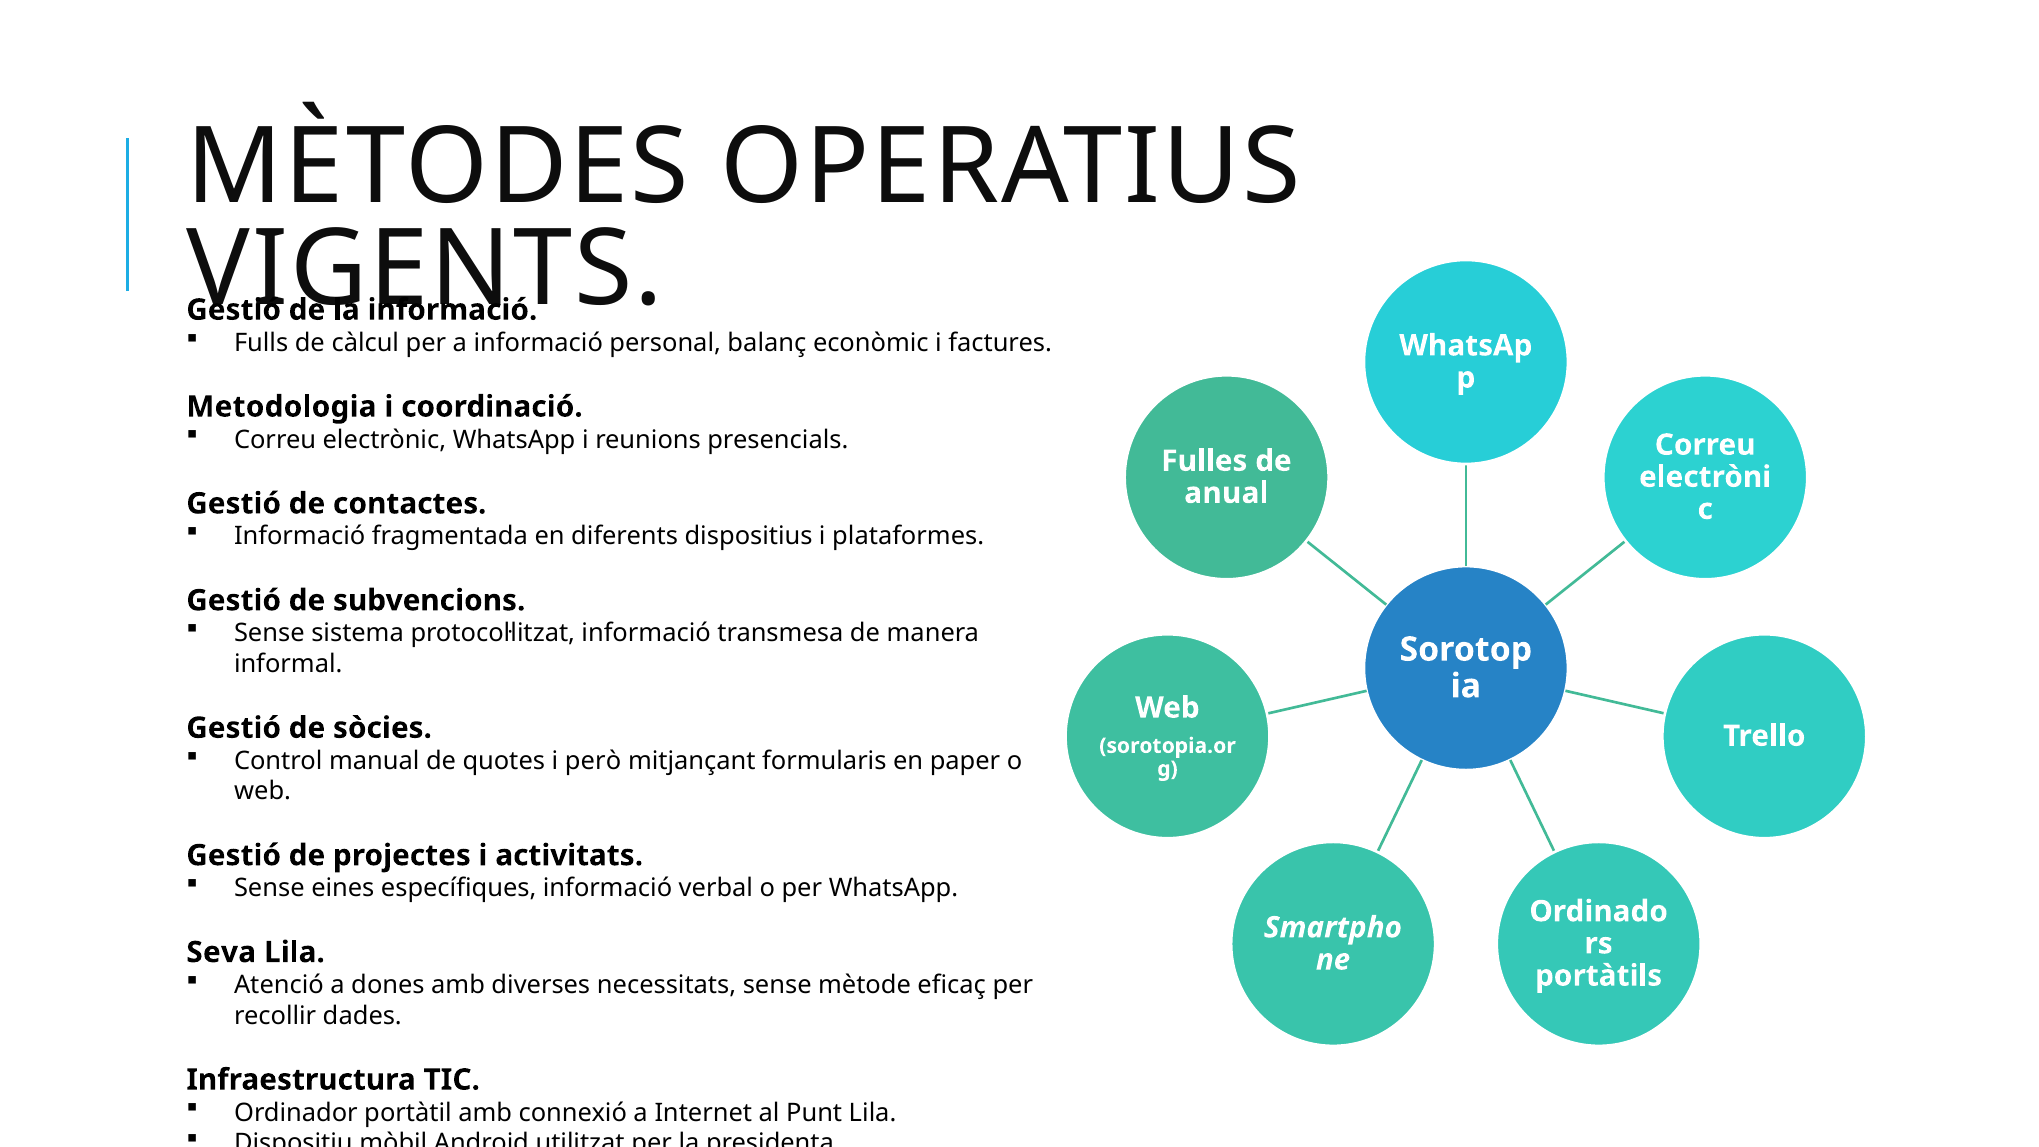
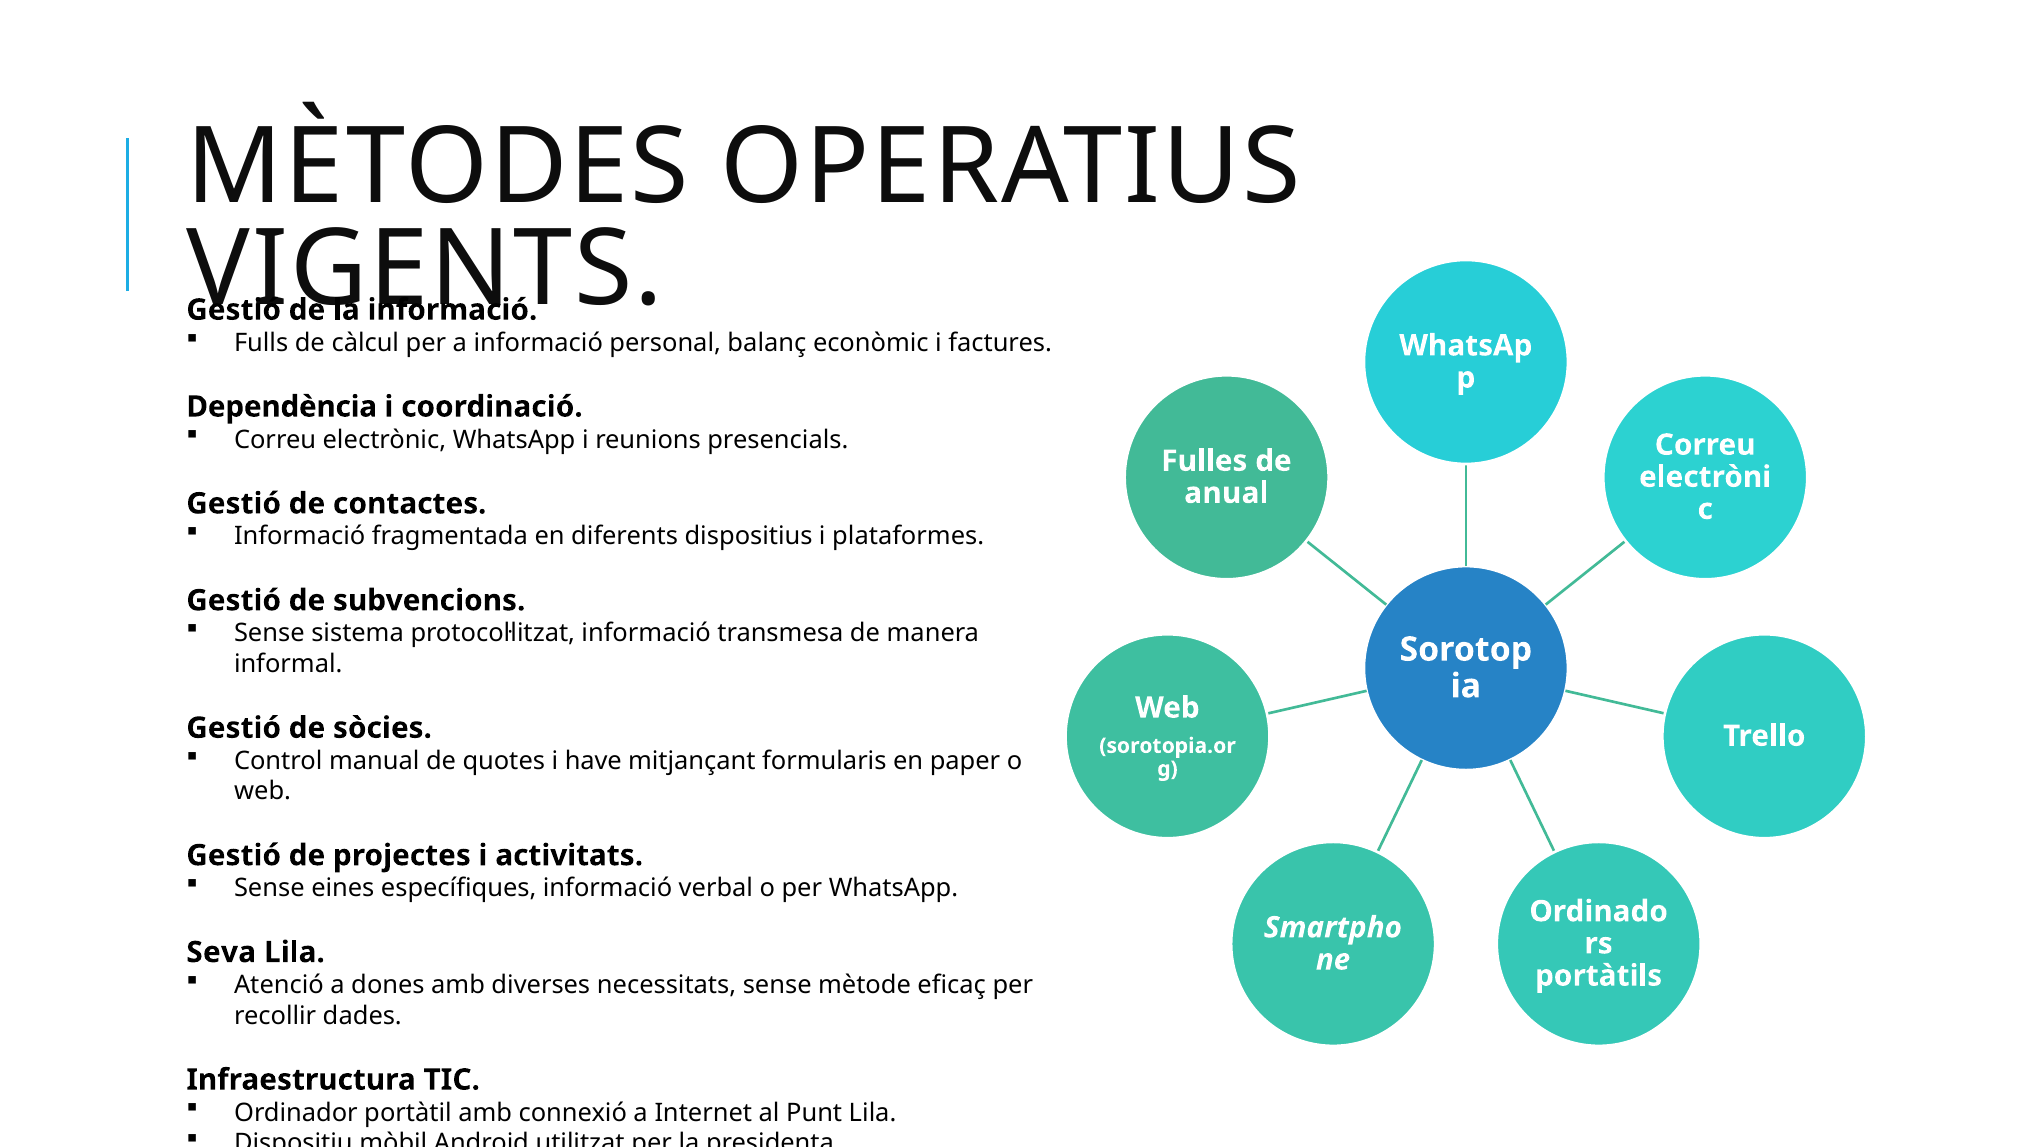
Metodologia: Metodologia -> Dependència
però: però -> have
